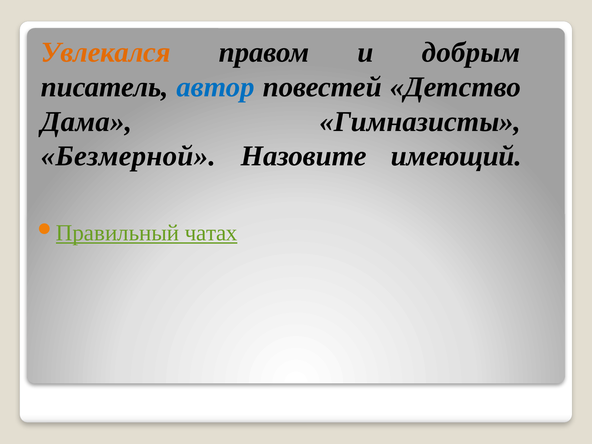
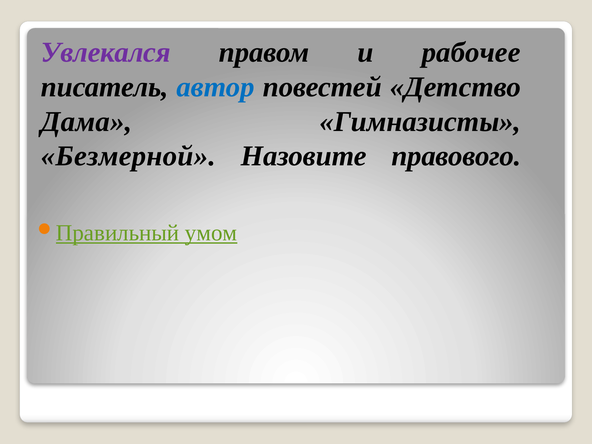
Увлекался colour: orange -> purple
добрым: добрым -> рабочее
имеющий: имеющий -> правового
чатах: чатах -> умом
